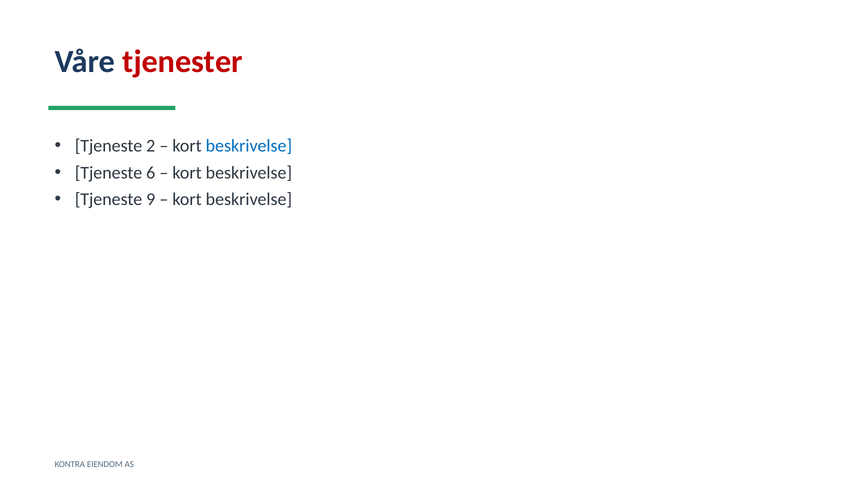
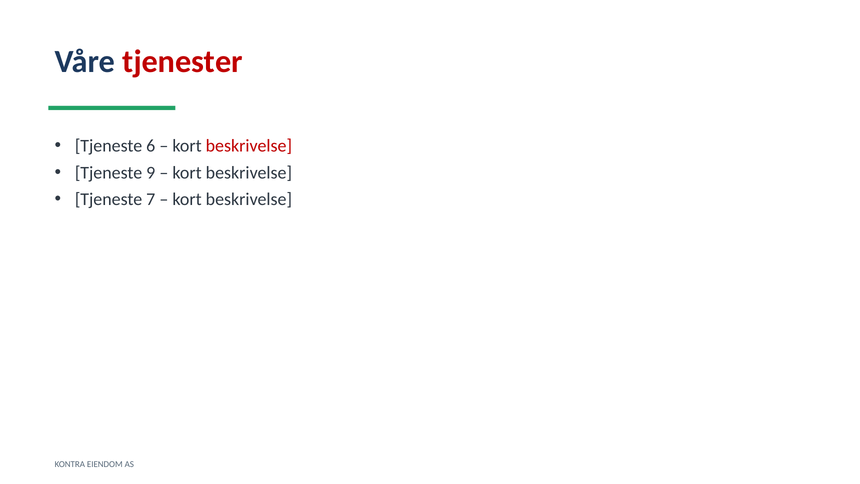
2: 2 -> 6
beskrivelse at (249, 146) colour: blue -> red
6: 6 -> 9
9: 9 -> 7
